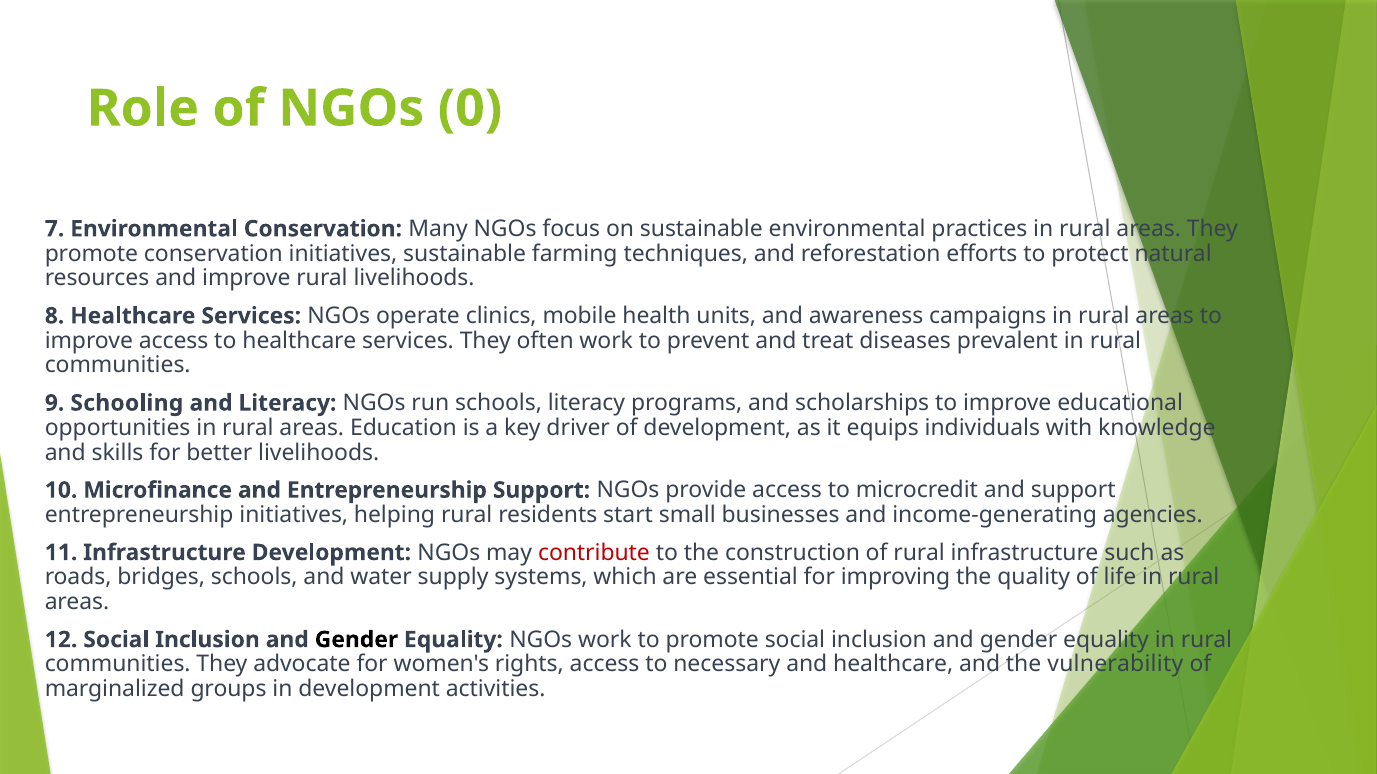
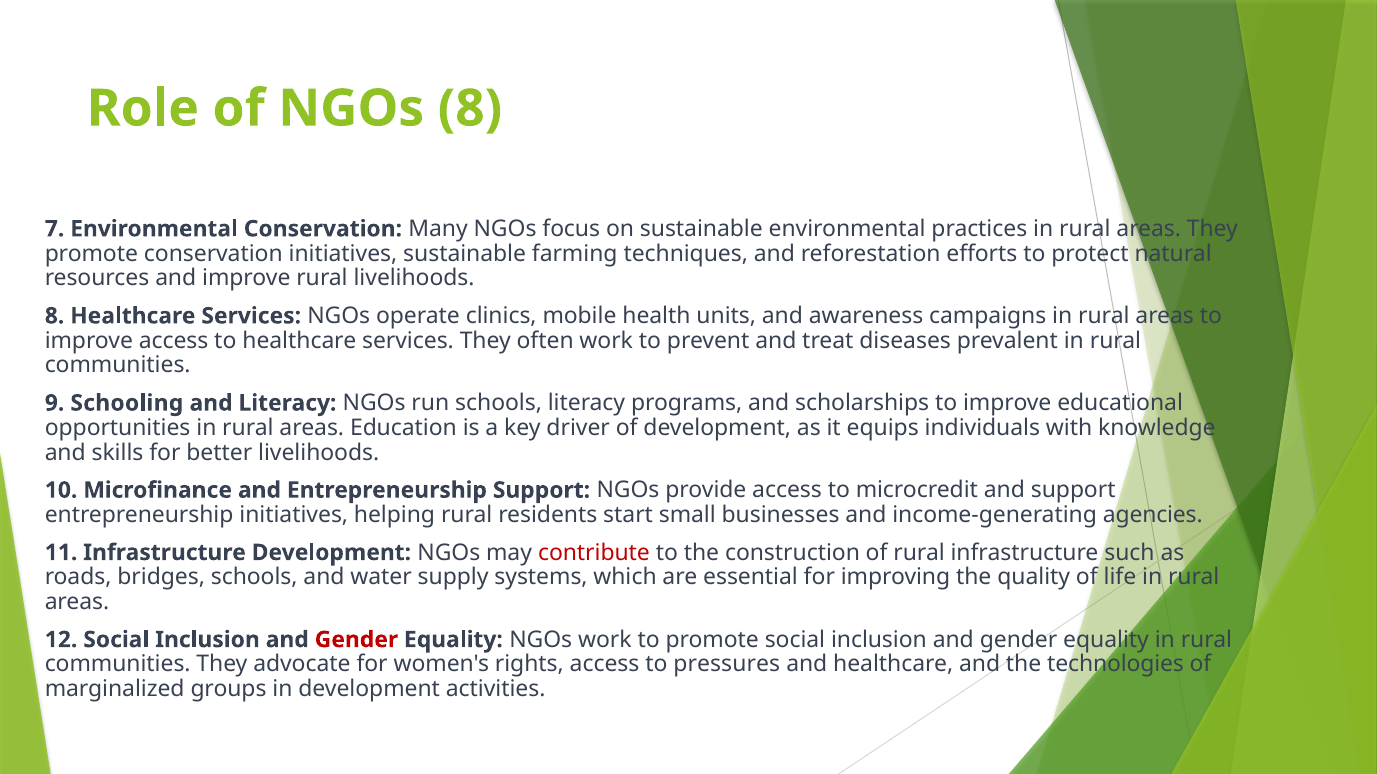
NGOs 0: 0 -> 8
Gender at (356, 640) colour: black -> red
necessary: necessary -> pressures
vulnerability: vulnerability -> technologies
